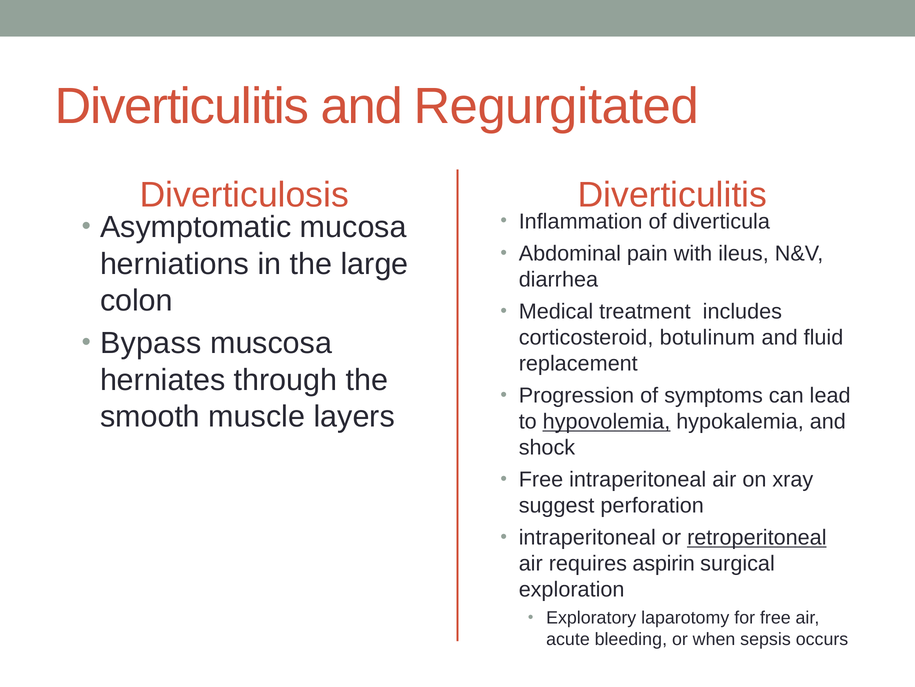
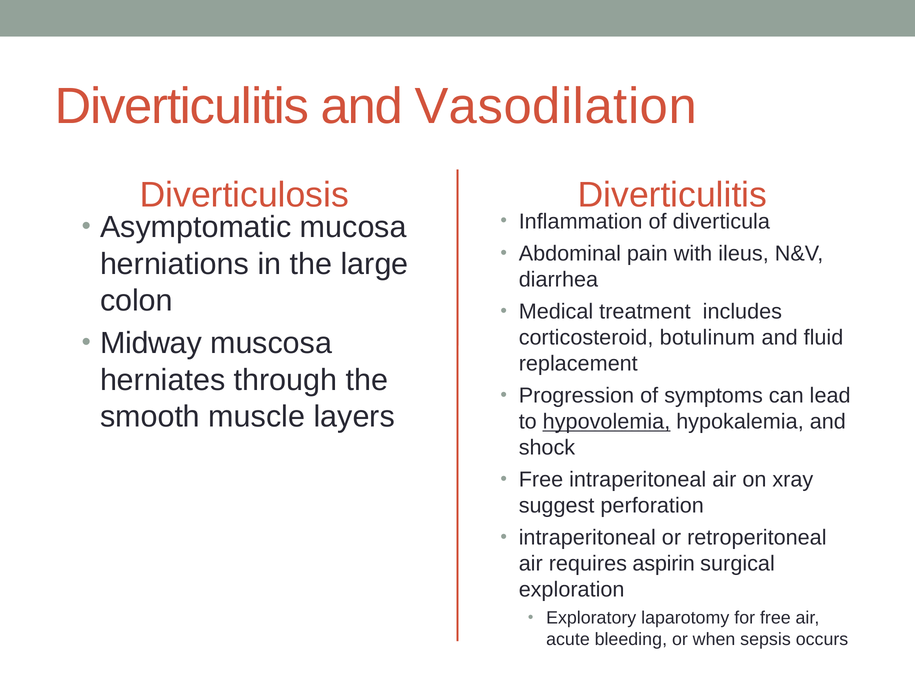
Regurgitated: Regurgitated -> Vasodilation
Bypass: Bypass -> Midway
retroperitoneal underline: present -> none
